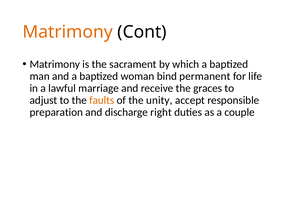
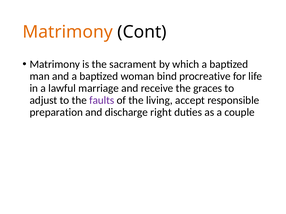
permanent: permanent -> procreative
faults colour: orange -> purple
unity: unity -> living
